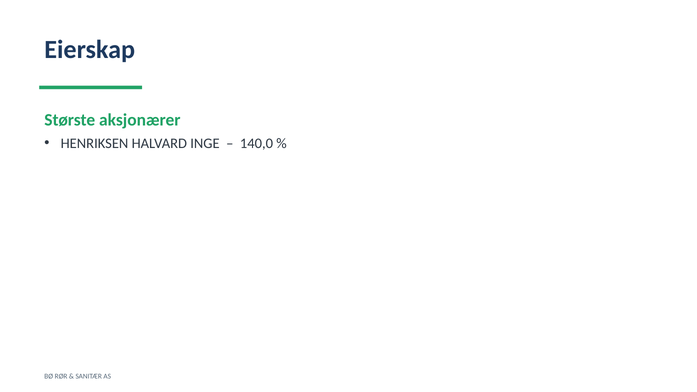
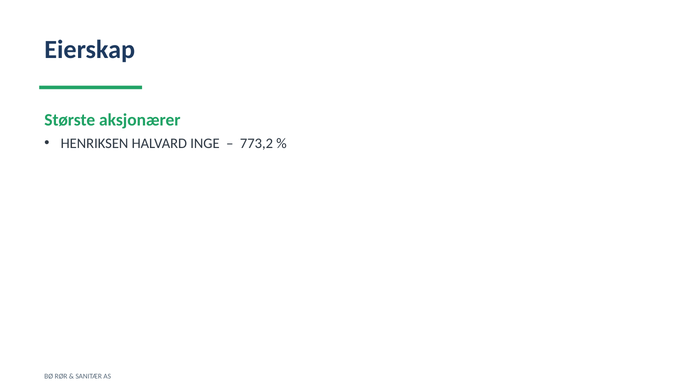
140,0: 140,0 -> 773,2
